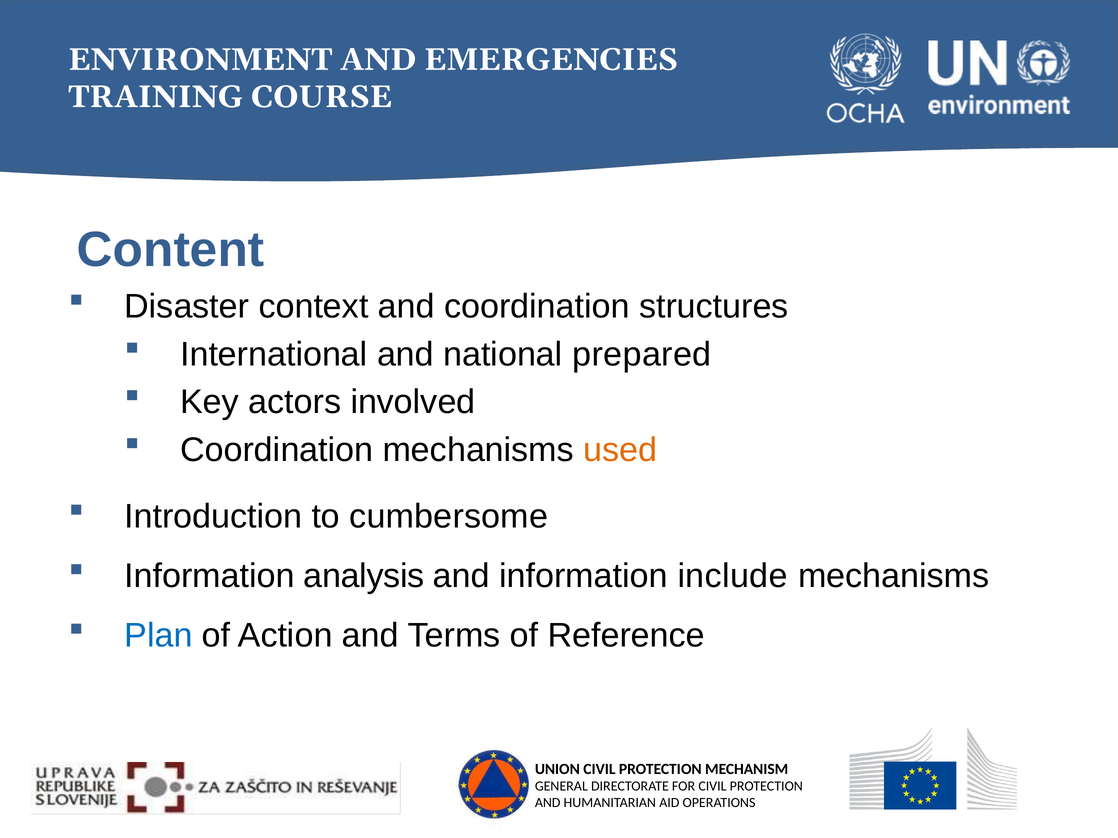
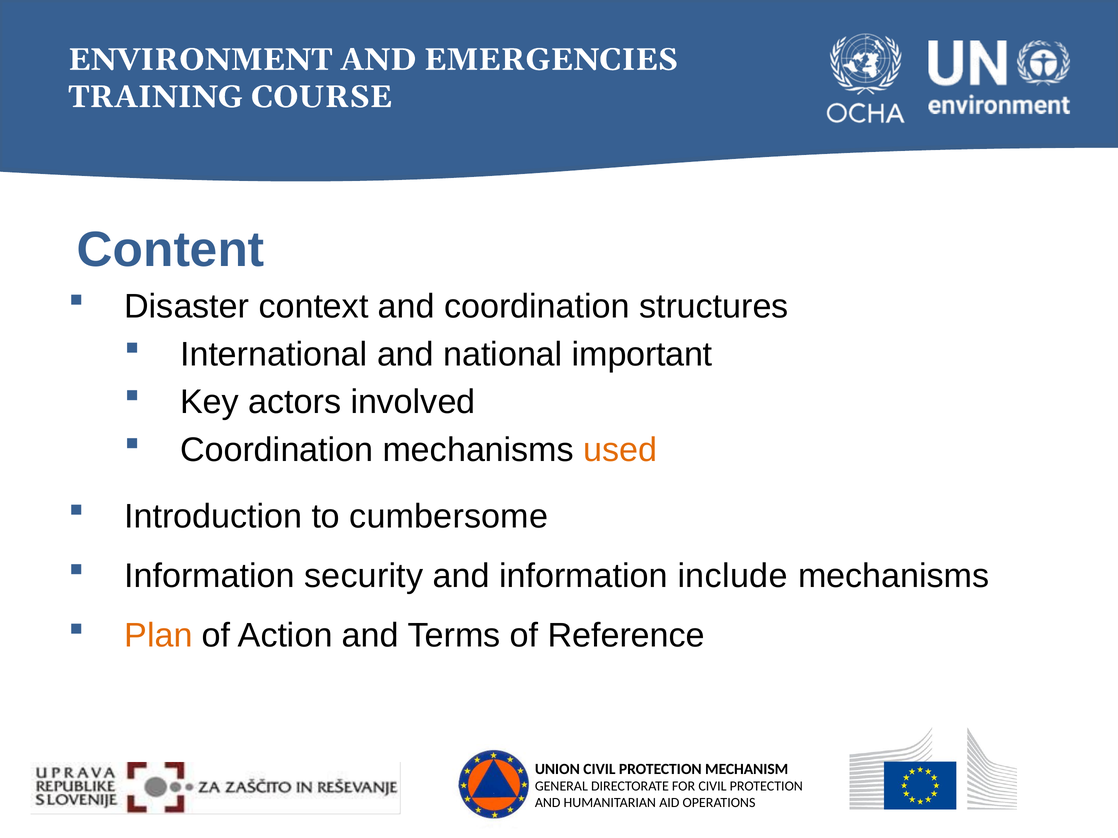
prepared: prepared -> important
analysis: analysis -> security
Plan colour: blue -> orange
